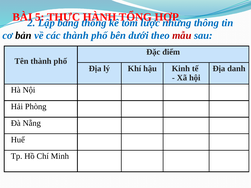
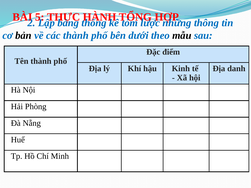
mẫu colour: red -> black
